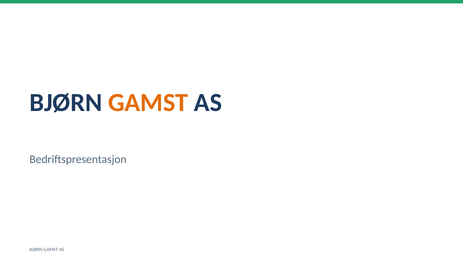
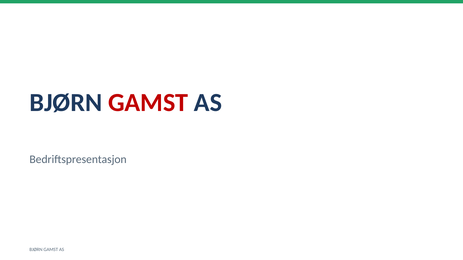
GAMST at (148, 103) colour: orange -> red
